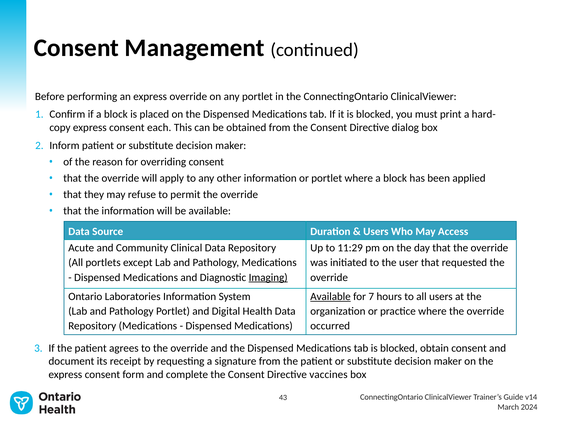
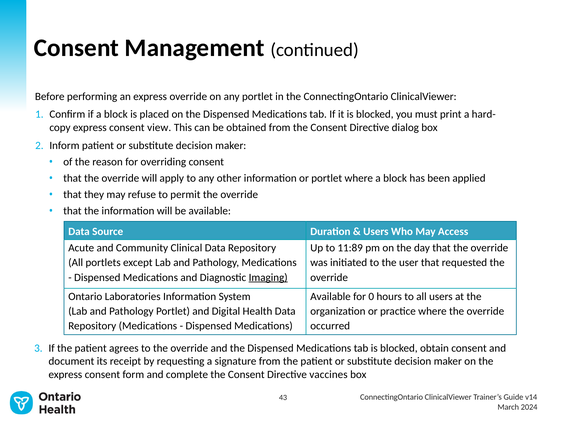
each: each -> view
11:29: 11:29 -> 11:89
Available at (331, 296) underline: present -> none
7: 7 -> 0
